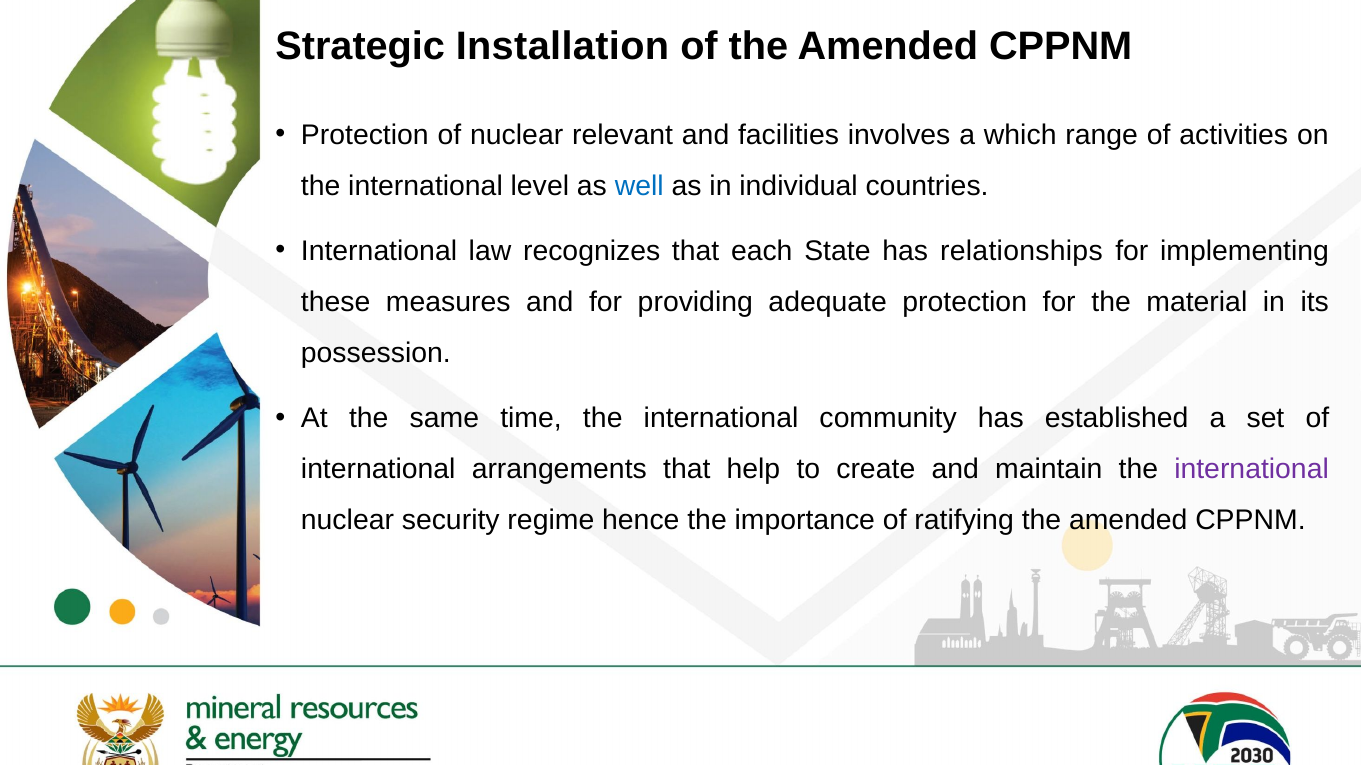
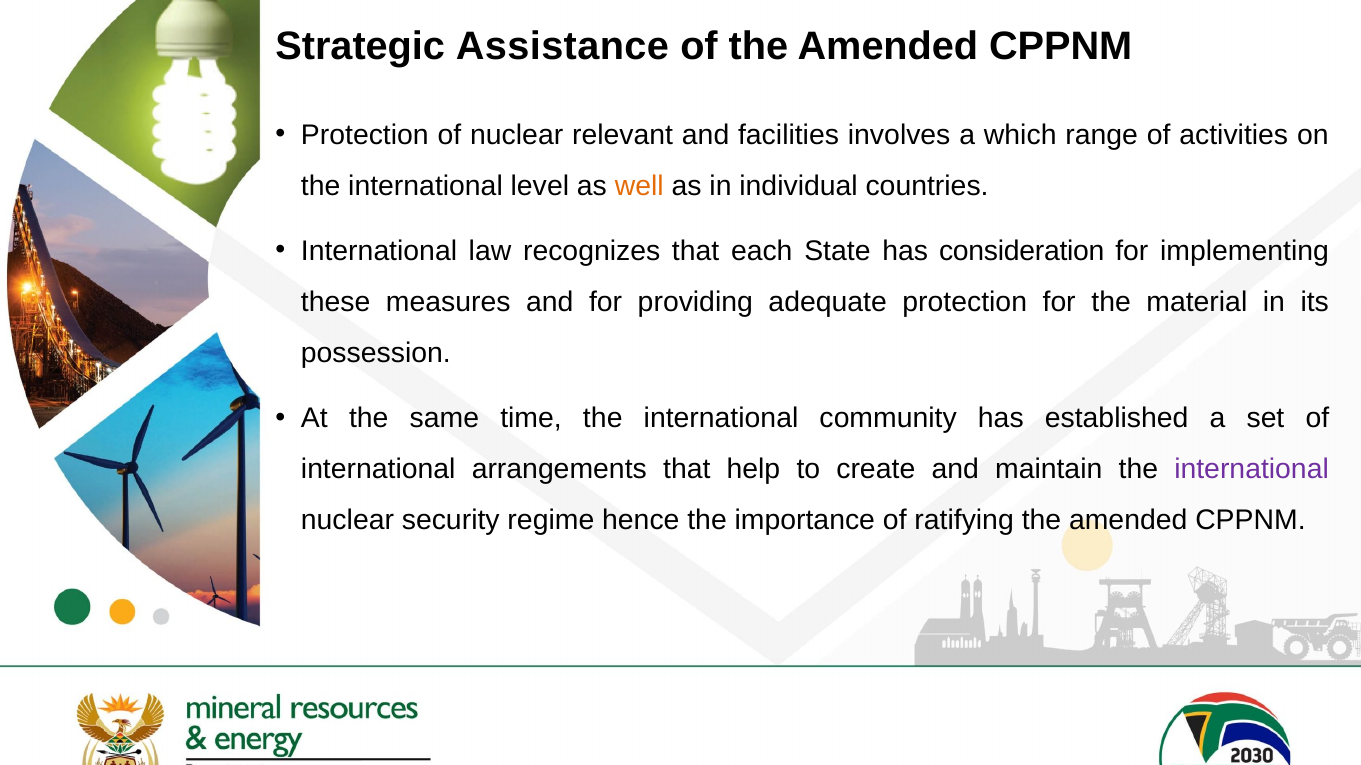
Installation: Installation -> Assistance
well colour: blue -> orange
relationships: relationships -> consideration
